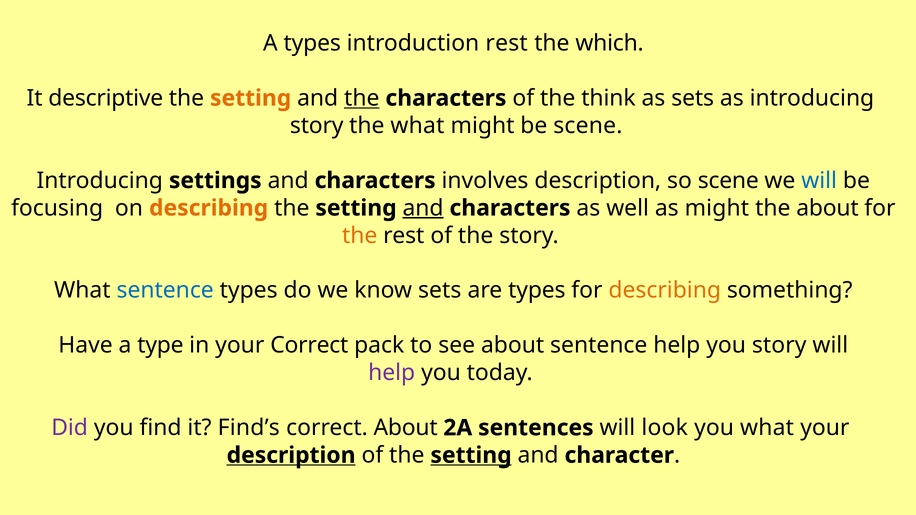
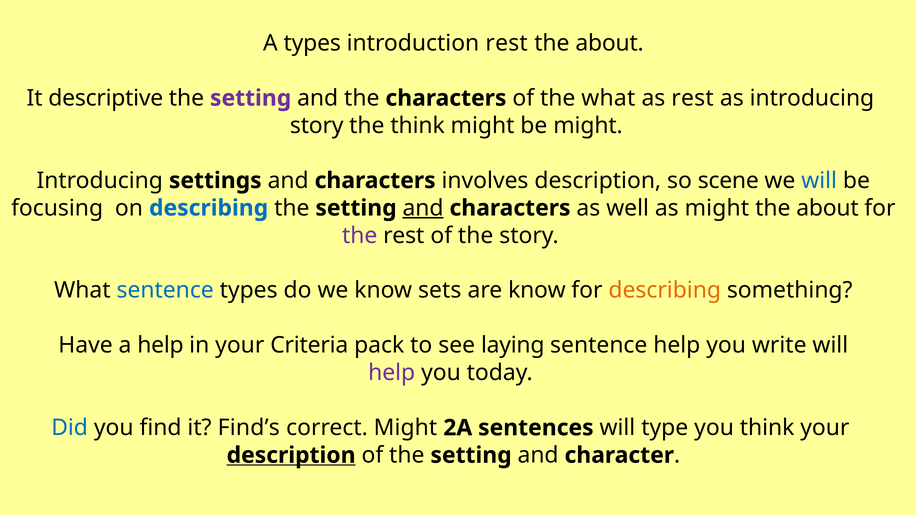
which at (610, 43): which -> about
setting at (251, 98) colour: orange -> purple
the at (362, 98) underline: present -> none
the think: think -> what
as sets: sets -> rest
the what: what -> think
be scene: scene -> might
describing at (209, 208) colour: orange -> blue
the at (360, 236) colour: orange -> purple
are types: types -> know
a type: type -> help
your Correct: Correct -> Criteria
see about: about -> laying
you story: story -> write
Did colour: purple -> blue
correct About: About -> Might
look: look -> type
you what: what -> think
setting at (471, 455) underline: present -> none
